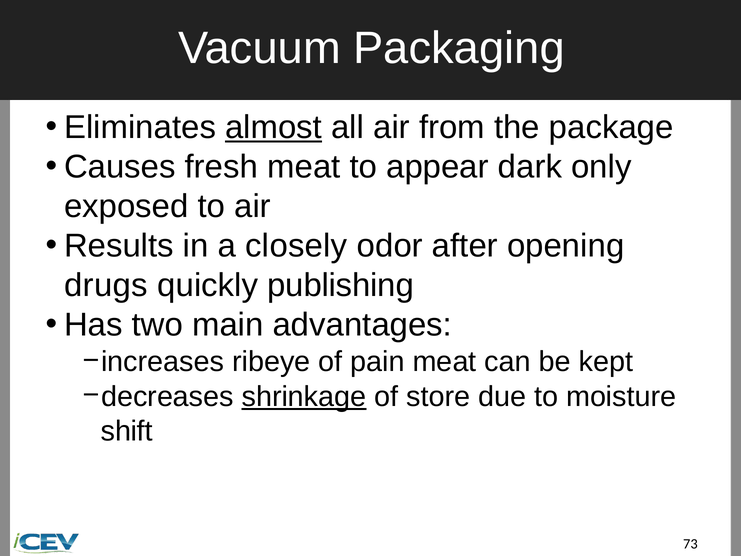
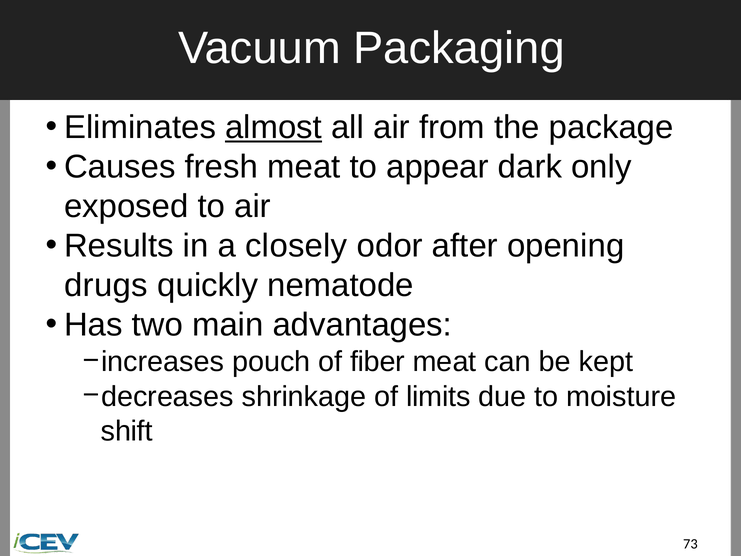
publishing: publishing -> nematode
ribeye: ribeye -> pouch
pain: pain -> fiber
shrinkage underline: present -> none
store: store -> limits
